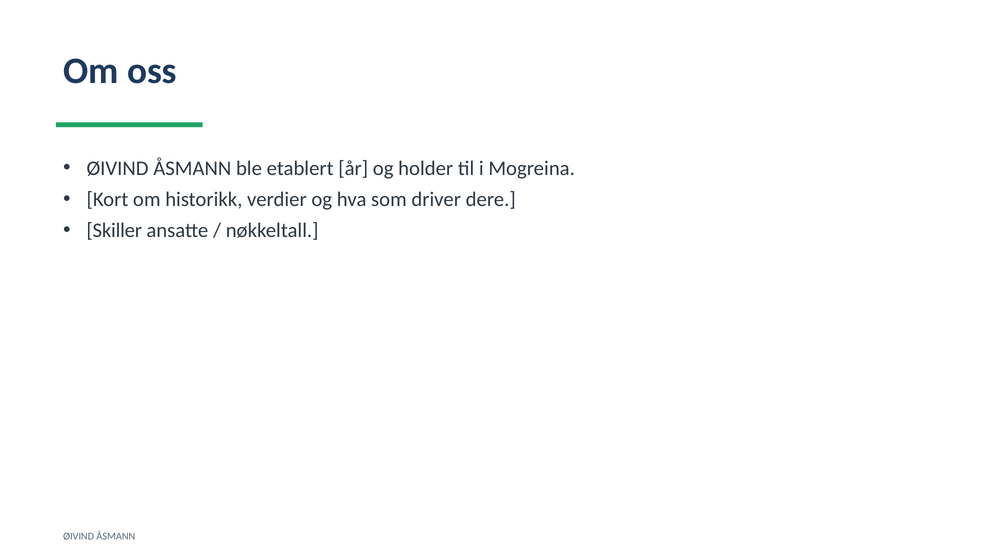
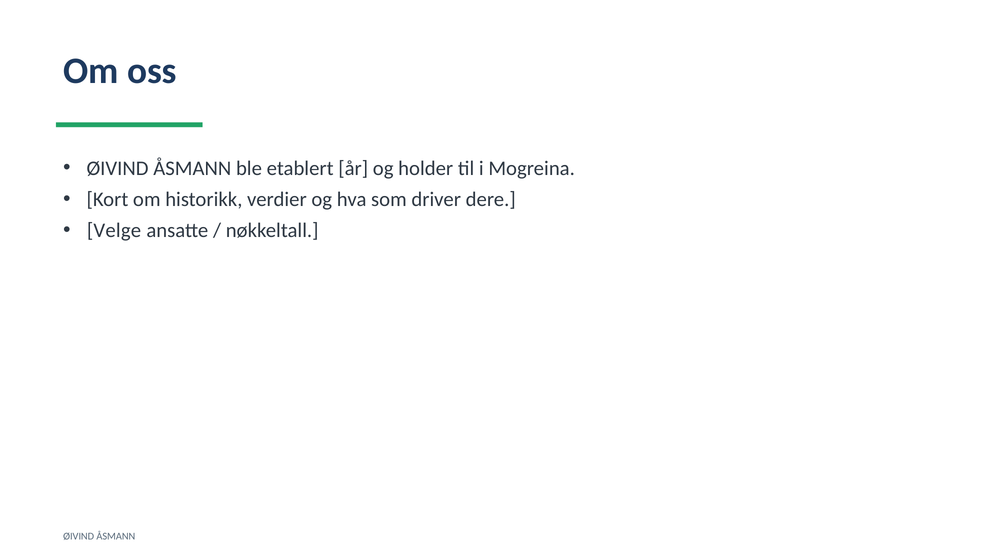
Skiller: Skiller -> Velge
